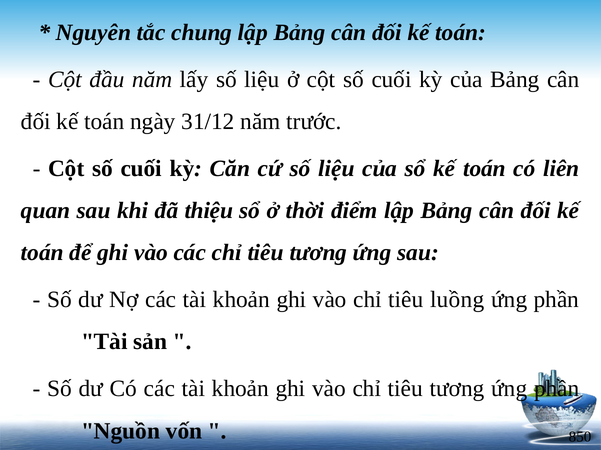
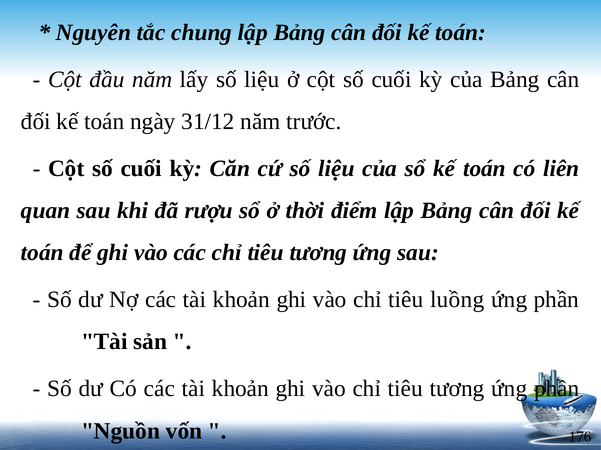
thiệu: thiệu -> rượu
850: 850 -> 176
